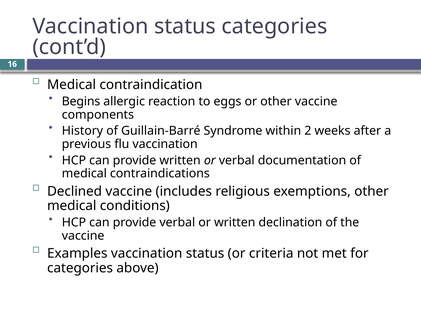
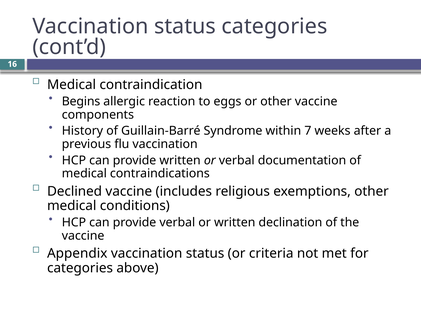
2: 2 -> 7
Examples: Examples -> Appendix
